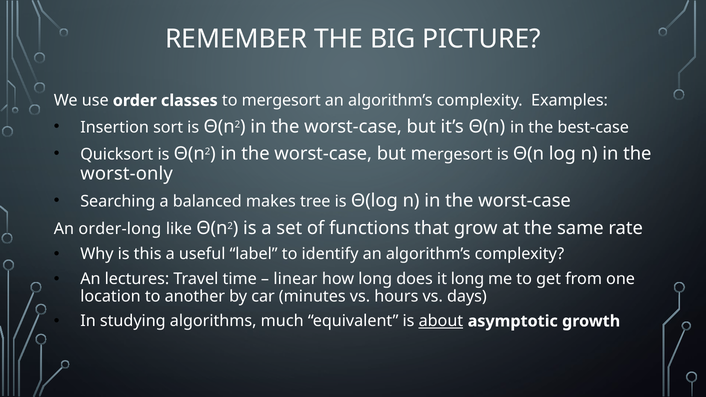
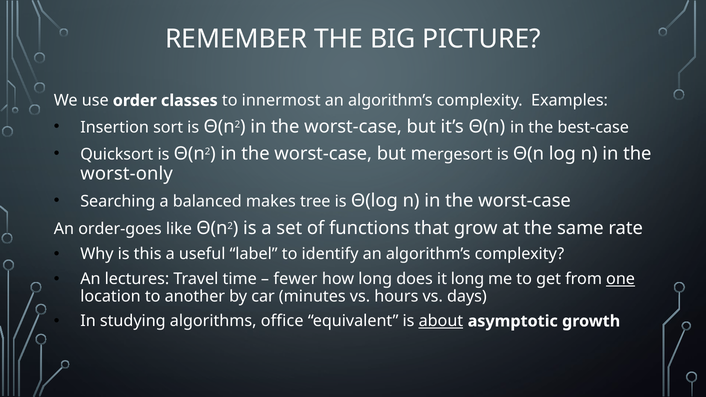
to mergesort: mergesort -> innermost
order-long: order-long -> order-goes
linear: linear -> fewer
one underline: none -> present
much: much -> office
